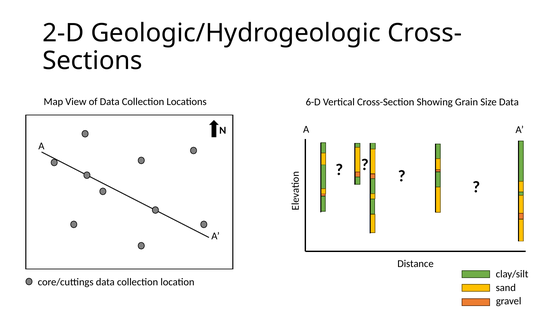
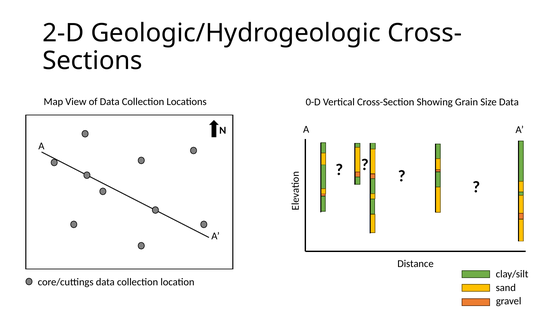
6-D: 6-D -> 0-D
